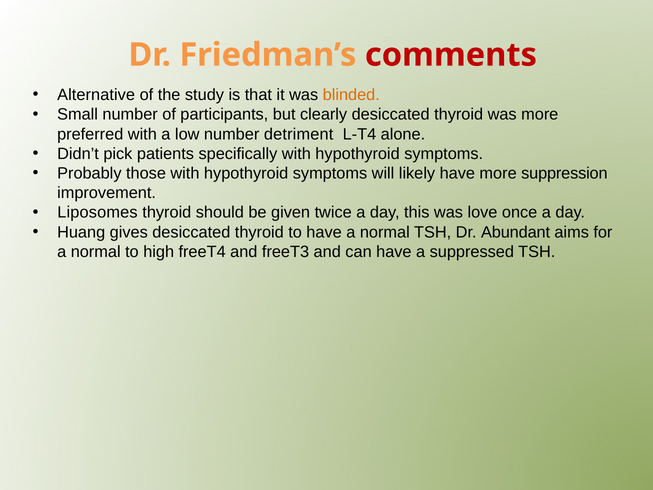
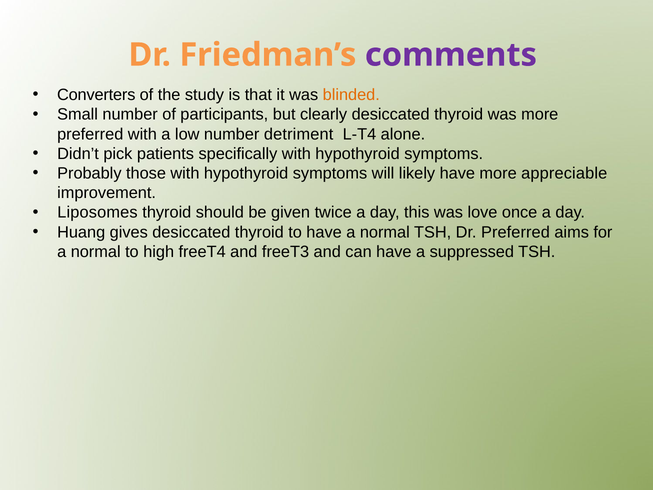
comments colour: red -> purple
Alternative: Alternative -> Converters
suppression: suppression -> appreciable
Dr Abundant: Abundant -> Preferred
